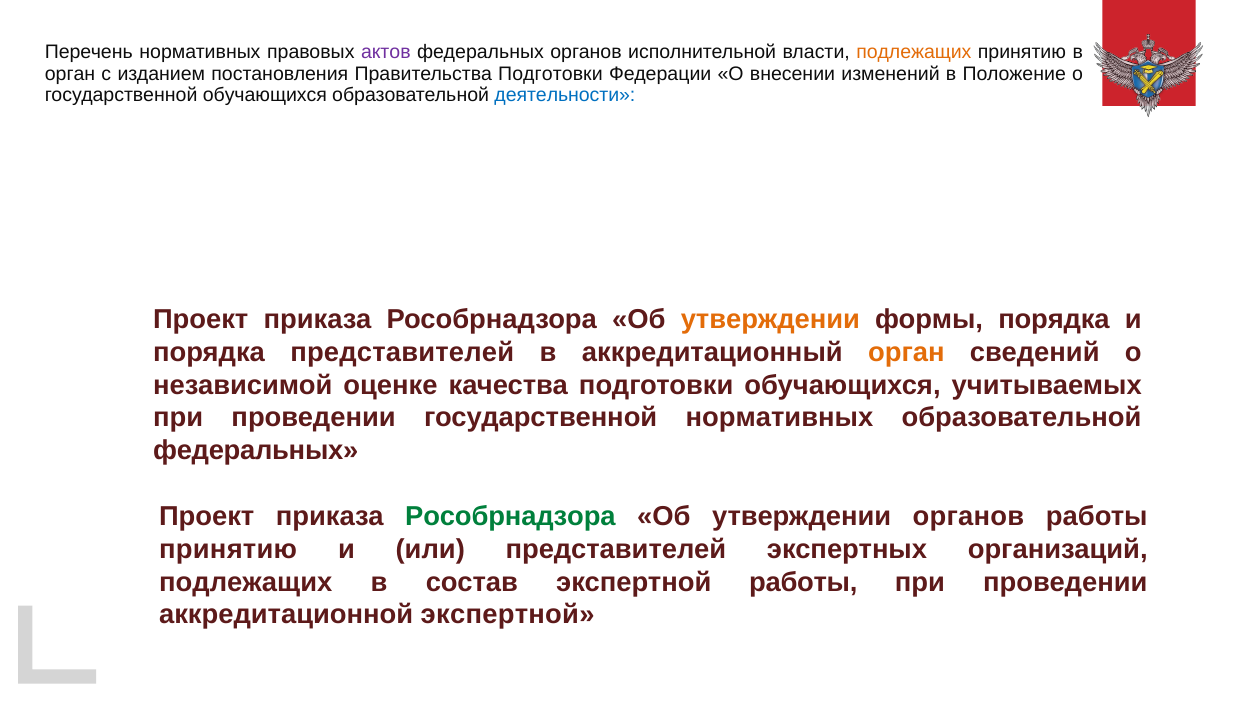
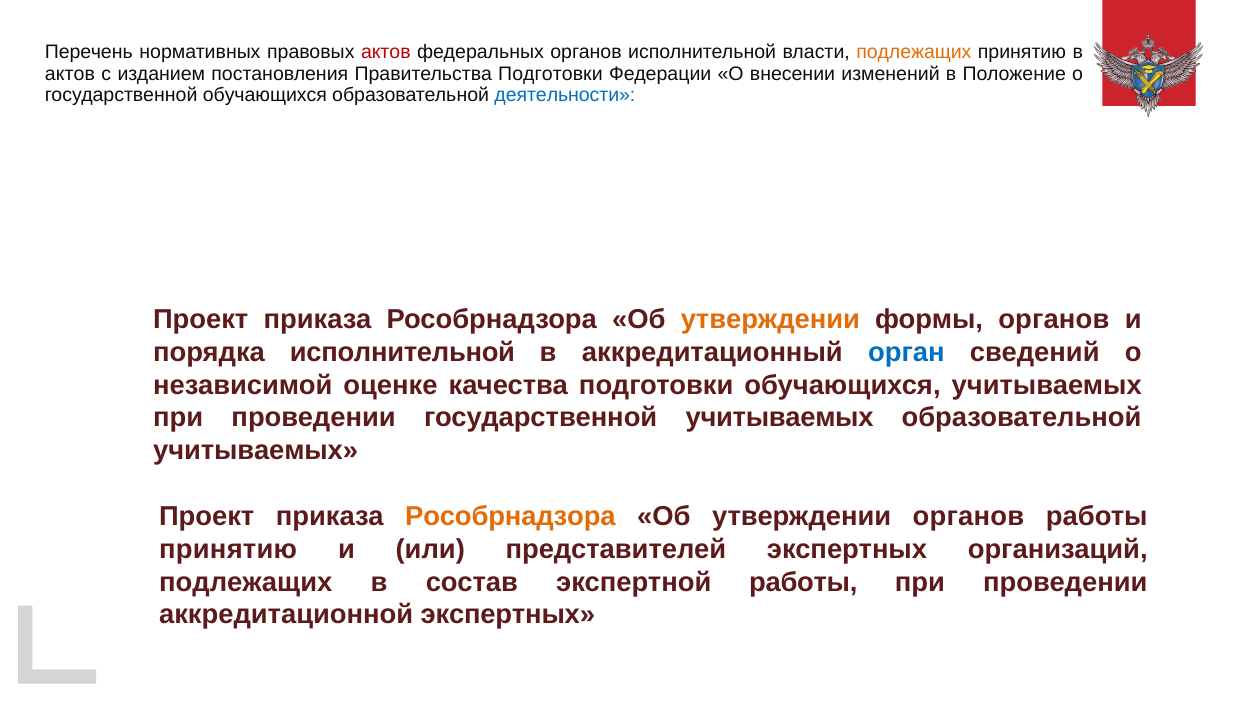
актов at (386, 53) colour: purple -> red
орган at (70, 74): орган -> актов
формы порядка: порядка -> органов
порядка представителей: представителей -> исполнительной
орган at (906, 353) colour: orange -> blue
государственной нормативных: нормативных -> учитываемых
федеральных at (256, 451): федеральных -> учитываемых
Рособрнадзора at (510, 517) colour: green -> orange
аккредитационной экспертной: экспертной -> экспертных
